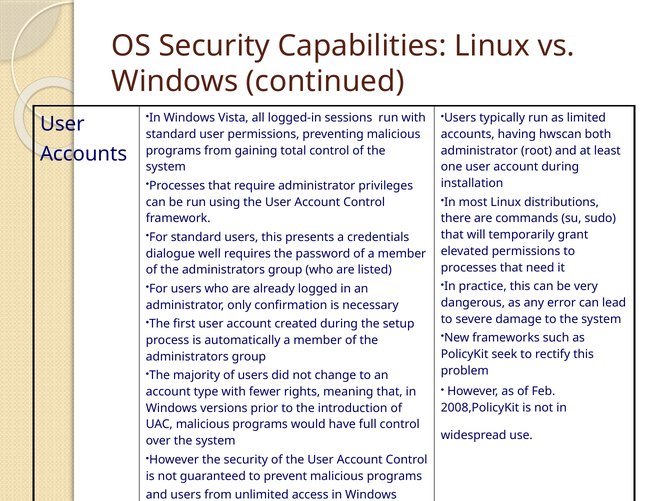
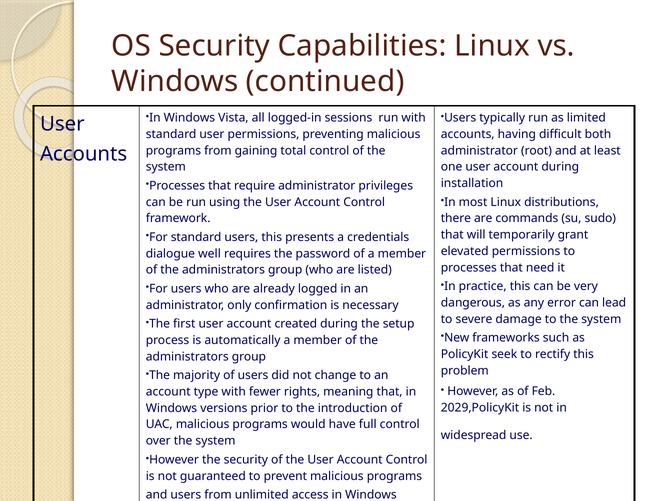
hwscan: hwscan -> difficult
2008,PolicyKit: 2008,PolicyKit -> 2029,PolicyKit
